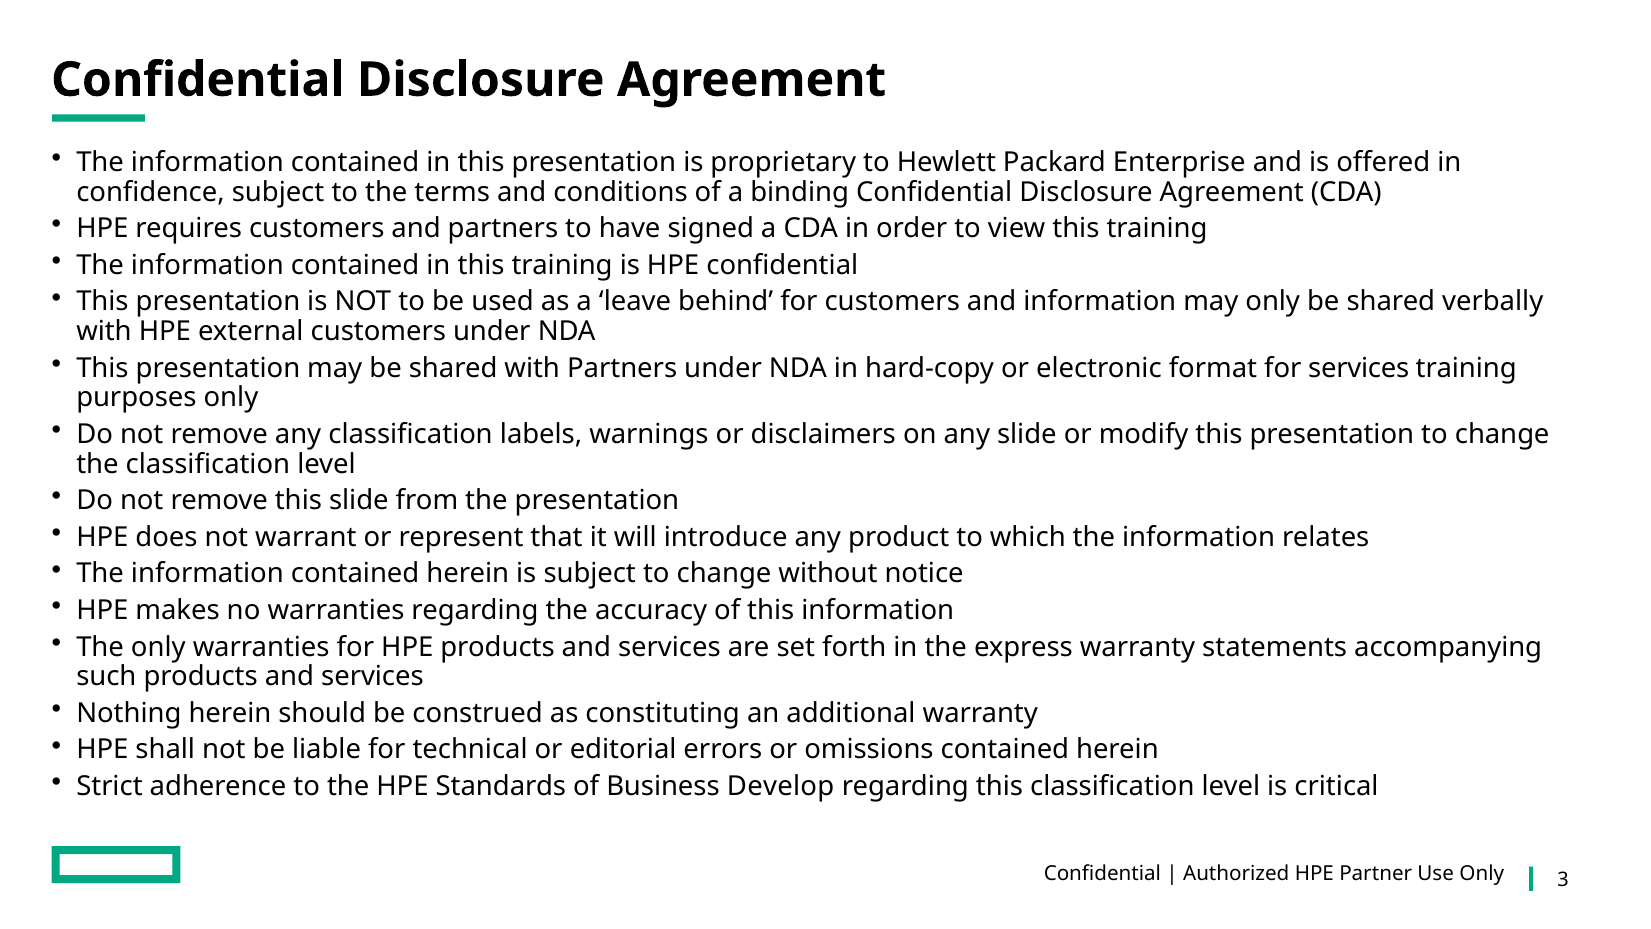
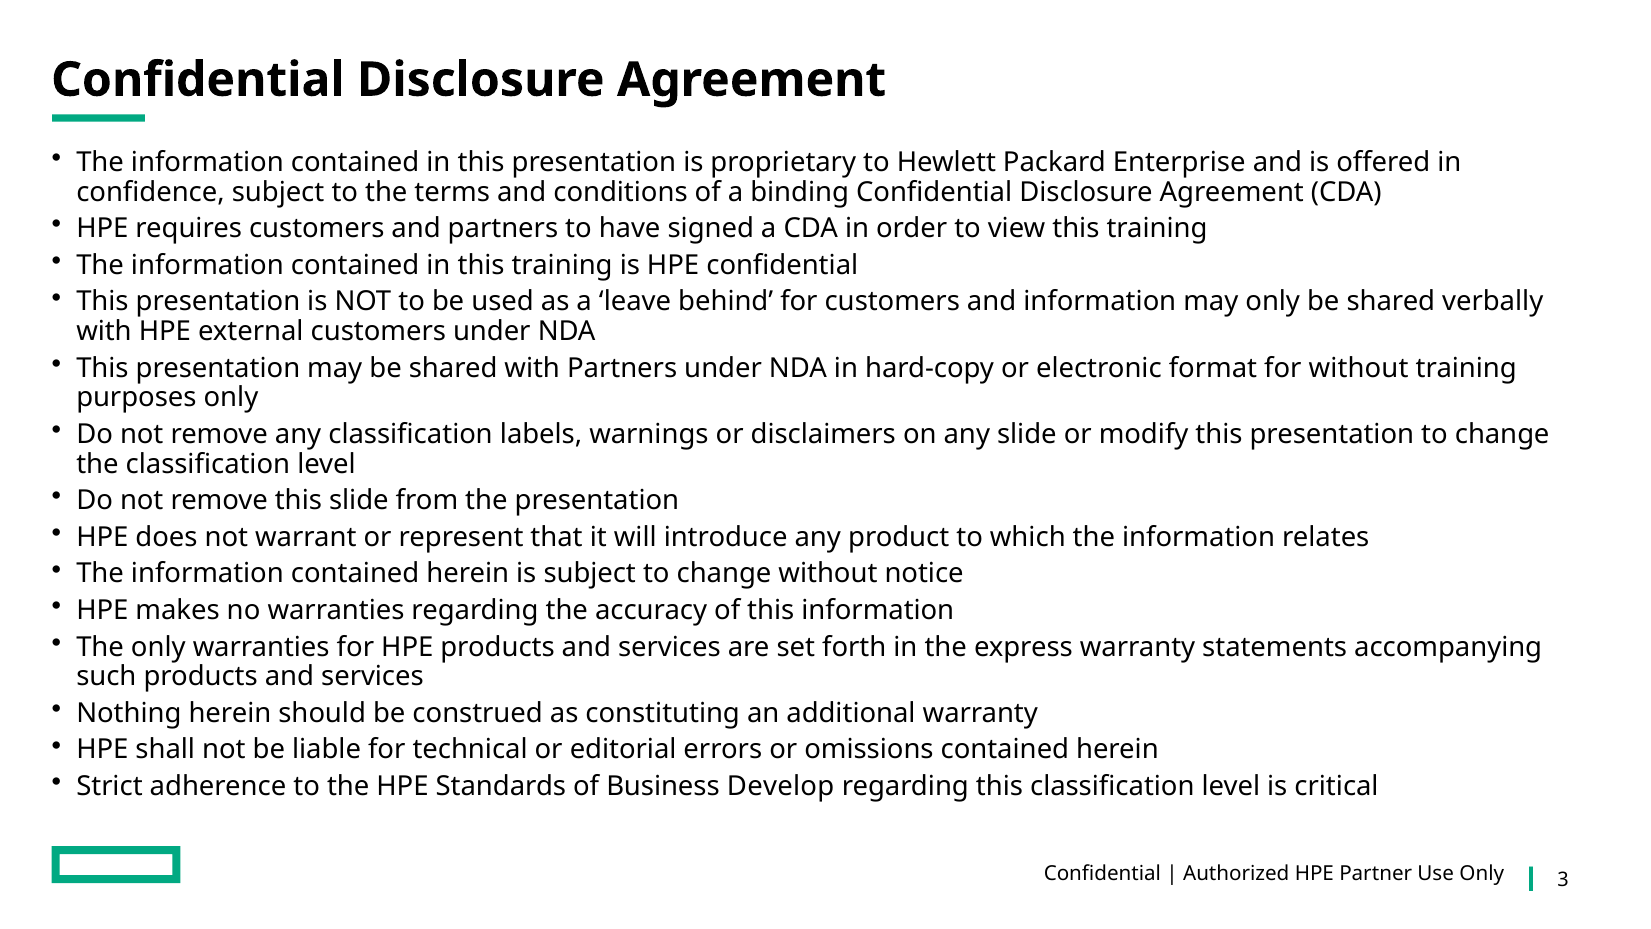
for services: services -> without
